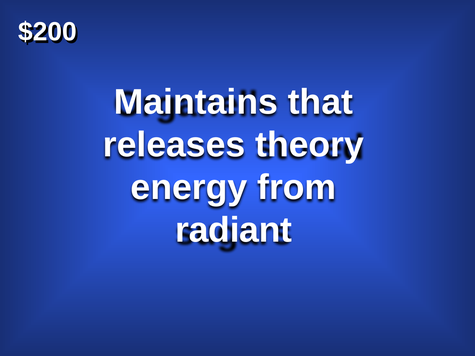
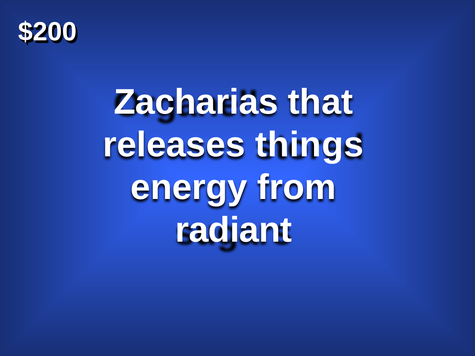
Maintains: Maintains -> Zacharias
theory: theory -> things
